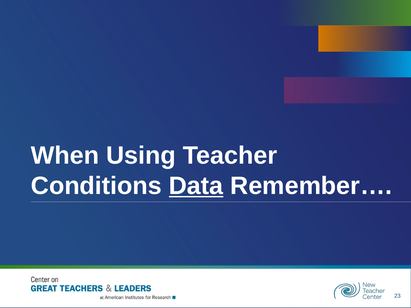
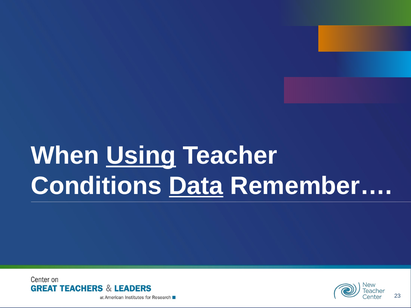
Using underline: none -> present
